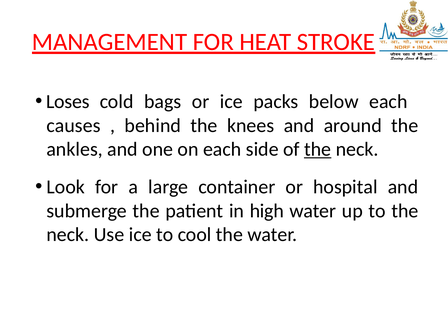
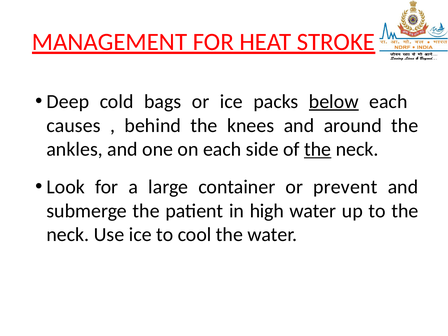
Loses: Loses -> Deep
below underline: none -> present
hospital: hospital -> prevent
